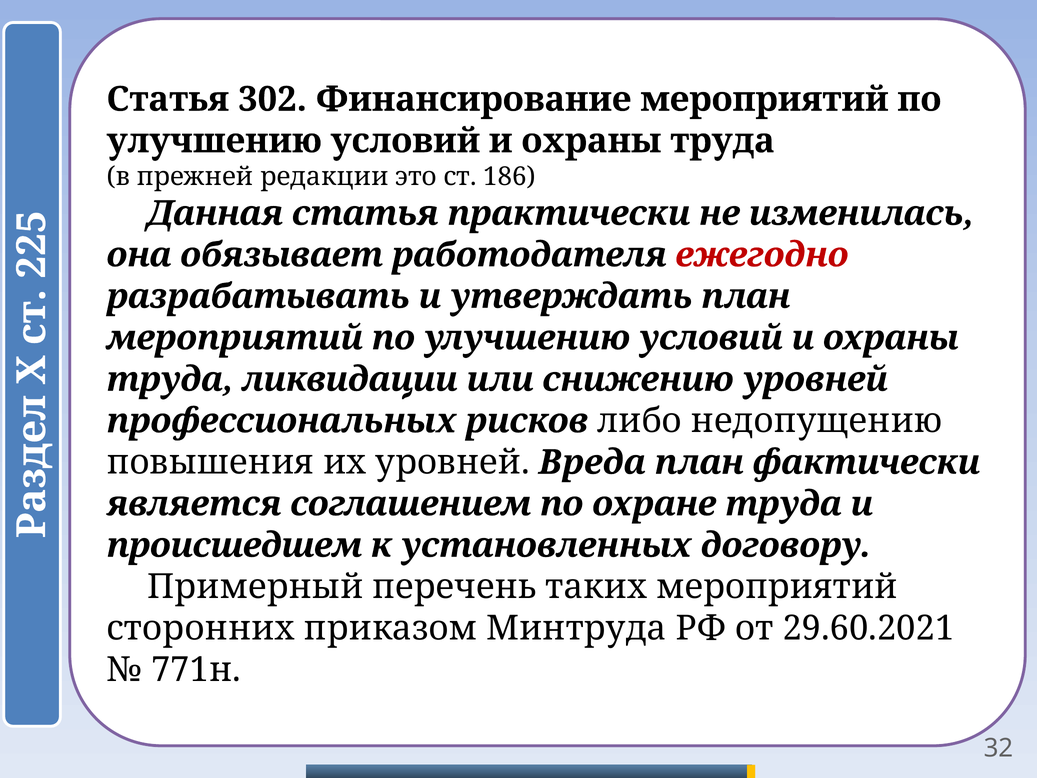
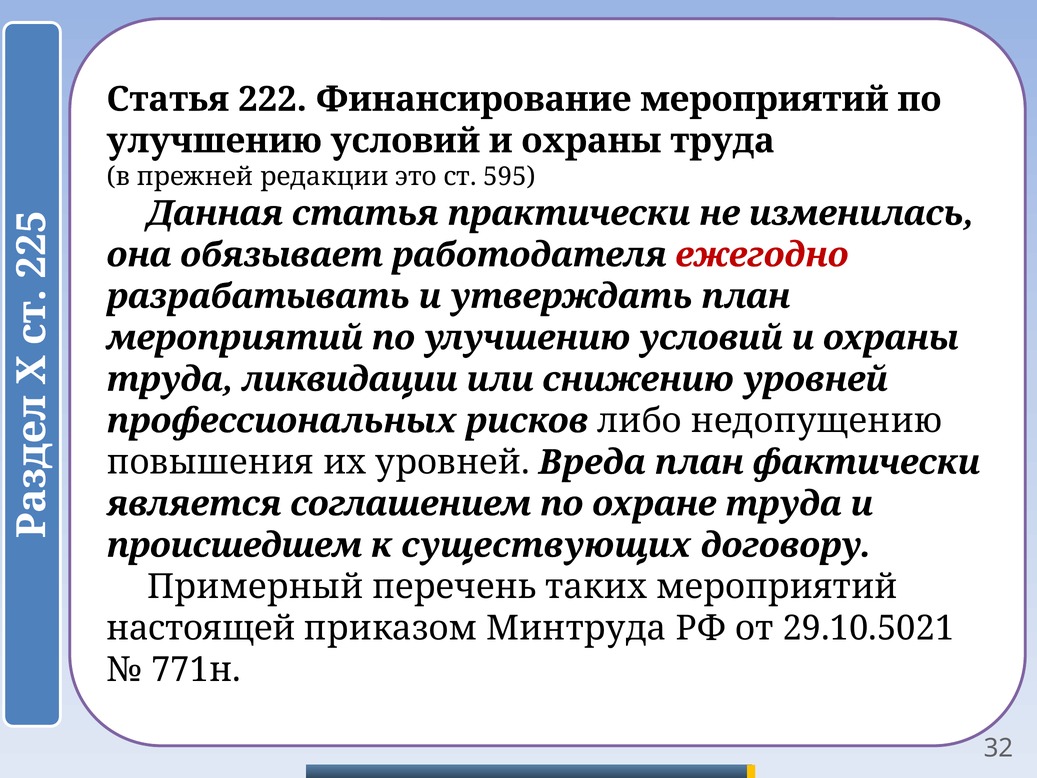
302: 302 -> 222
186: 186 -> 595
установленных: установленных -> существующих
сторонних: сторонних -> настоящей
29.60.2021: 29.60.2021 -> 29.10.5021
